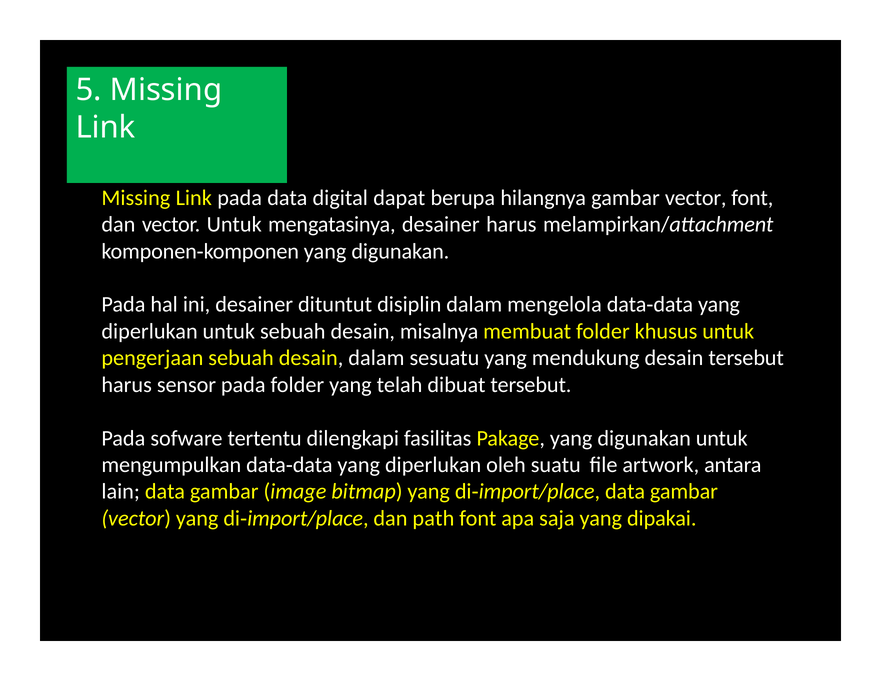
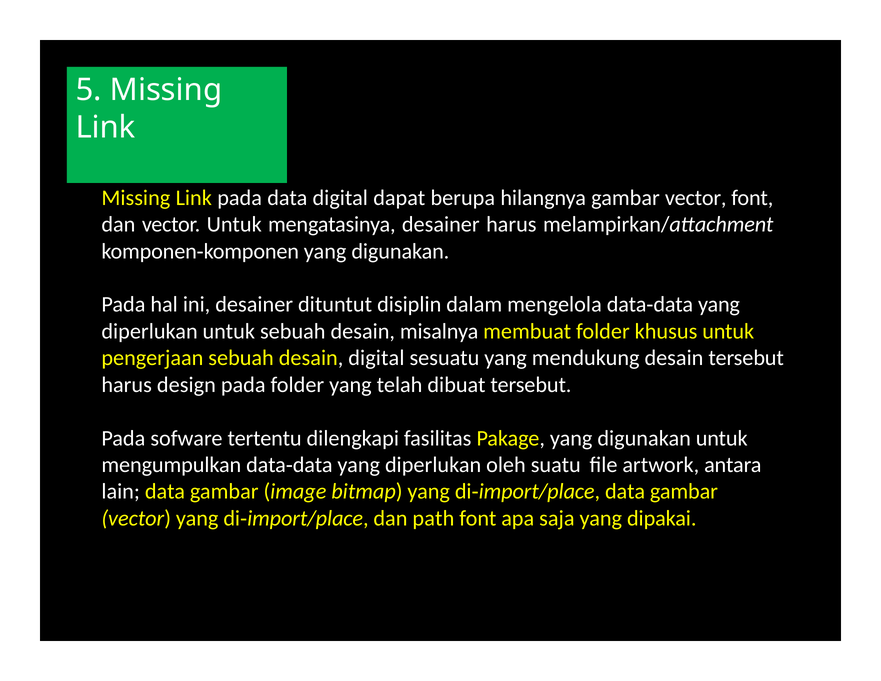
desain dalam: dalam -> digital
sensor: sensor -> design
